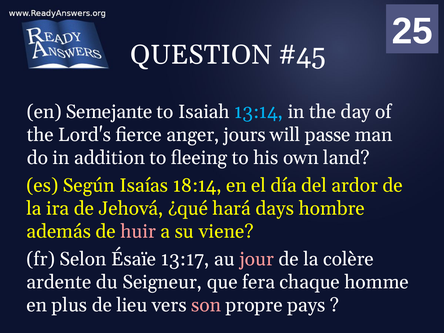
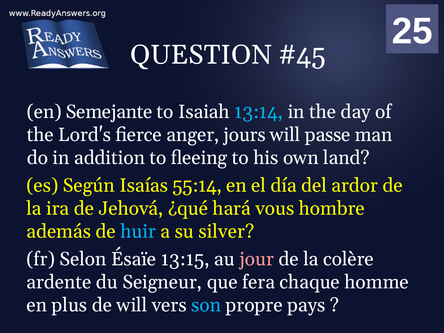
18:14: 18:14 -> 55:14
days: days -> vous
huir colour: pink -> light blue
viene: viene -> silver
13:17: 13:17 -> 13:15
de lieu: lieu -> will
son colour: pink -> light blue
